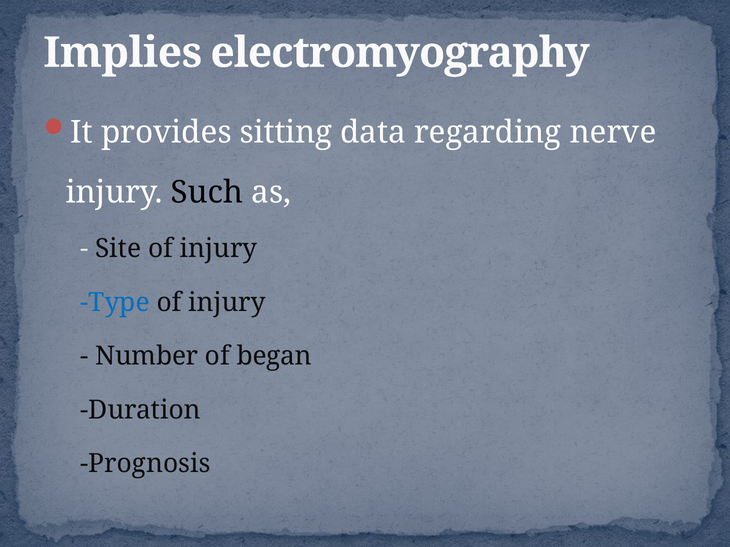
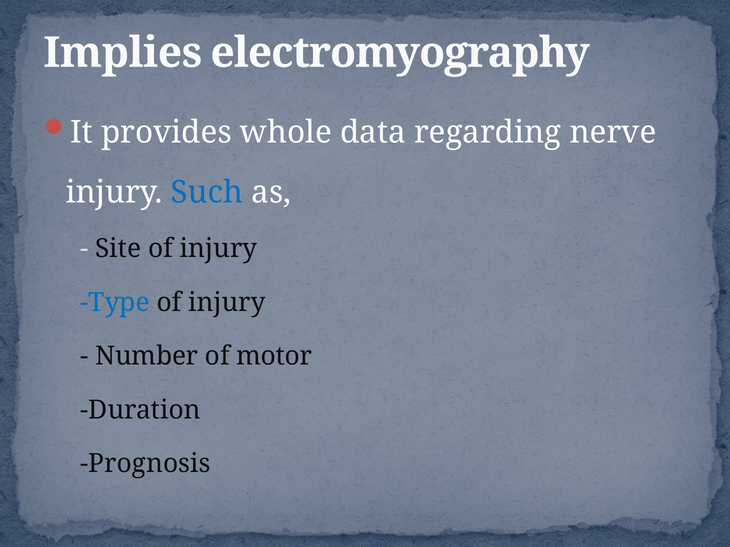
sitting: sitting -> whole
Such colour: black -> blue
began: began -> motor
